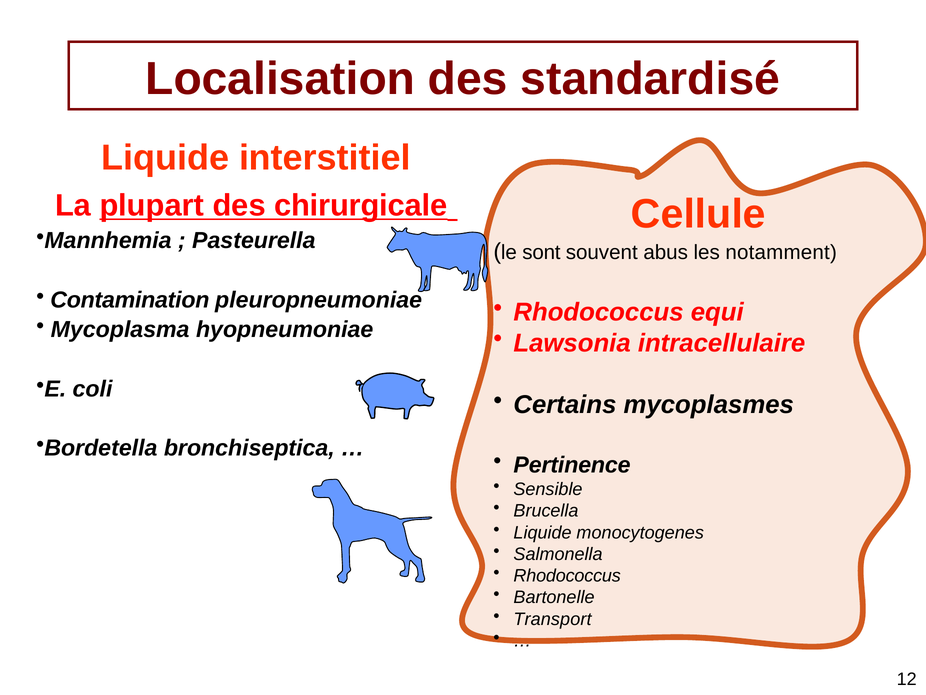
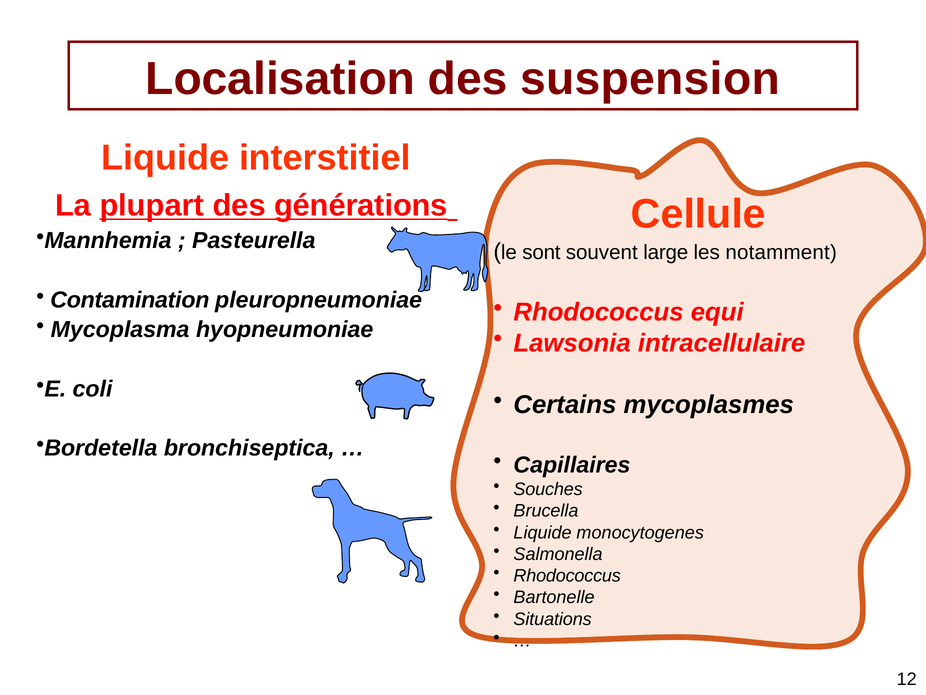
standardisé: standardisé -> suspension
chirurgicale: chirurgicale -> générations
abus: abus -> large
Pertinence: Pertinence -> Capillaires
Sensible: Sensible -> Souches
Transport: Transport -> Situations
